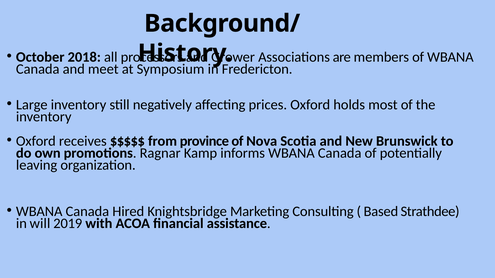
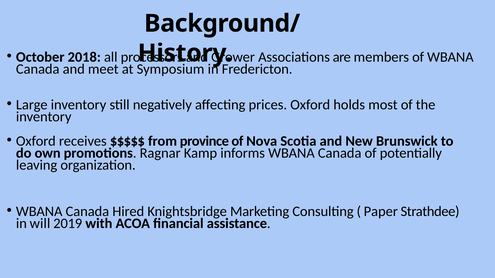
Based: Based -> Paper
